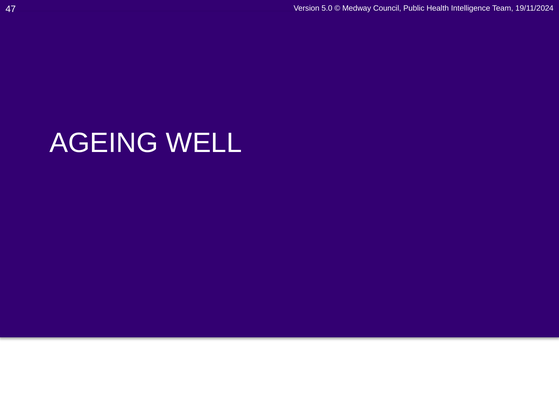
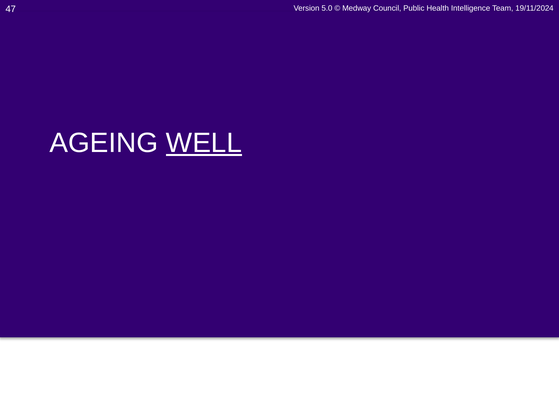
WELL underline: none -> present
